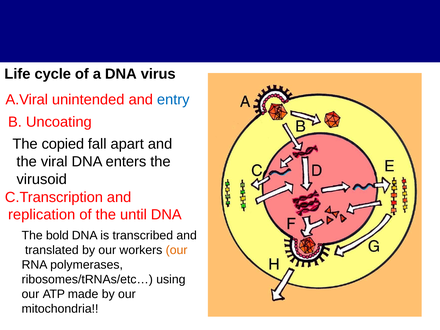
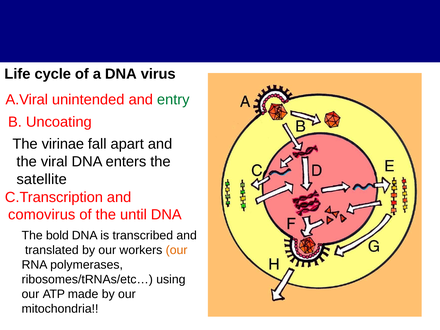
entry colour: blue -> green
copied: copied -> virinae
virusoid: virusoid -> satellite
replication: replication -> comovirus
